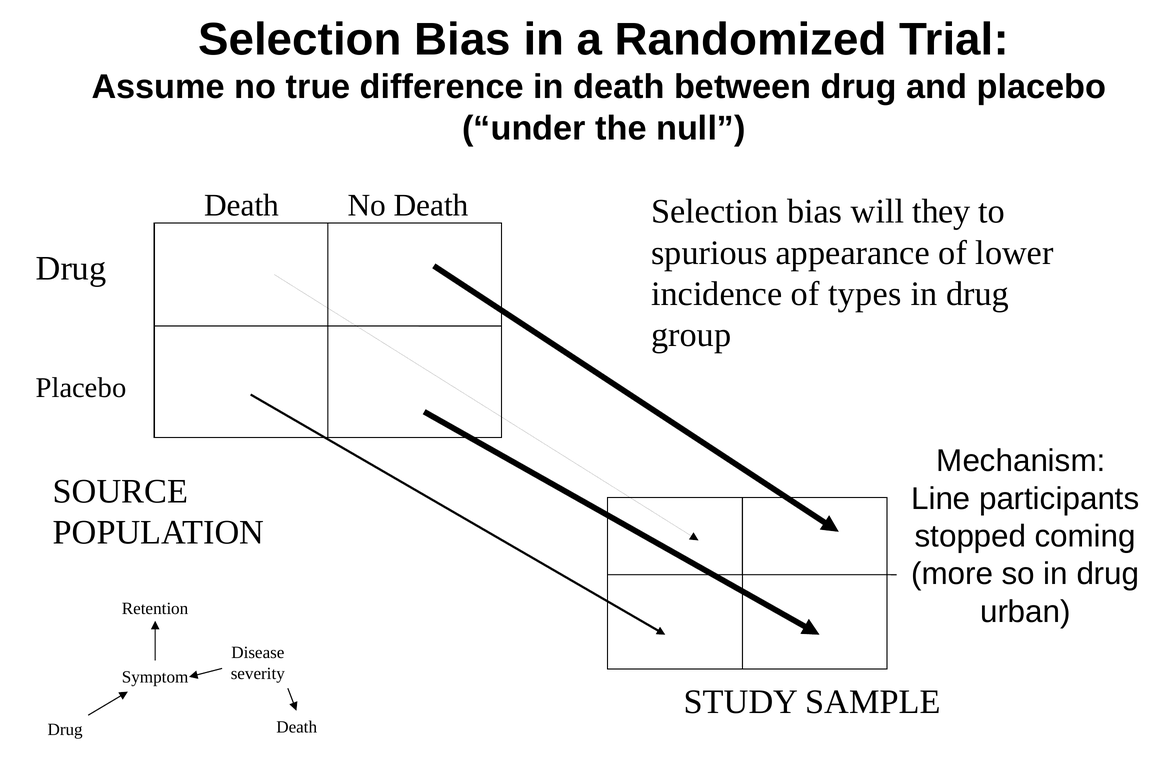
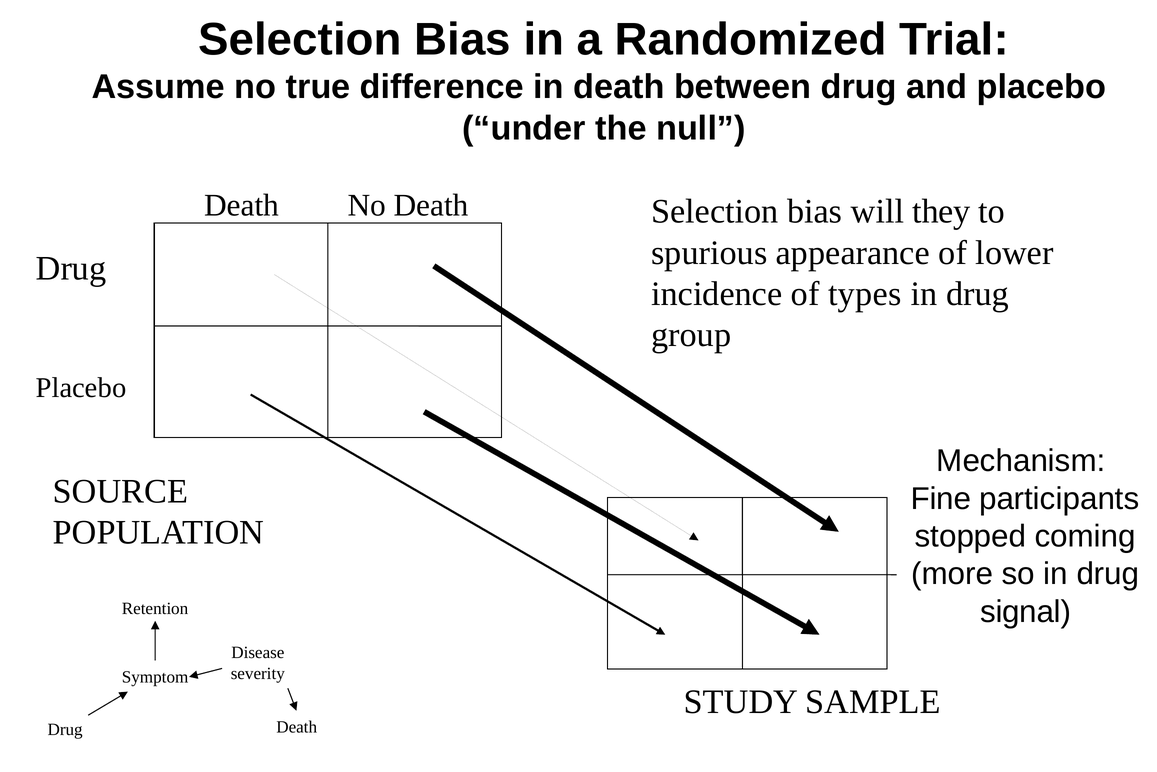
Line: Line -> Fine
urban: urban -> signal
